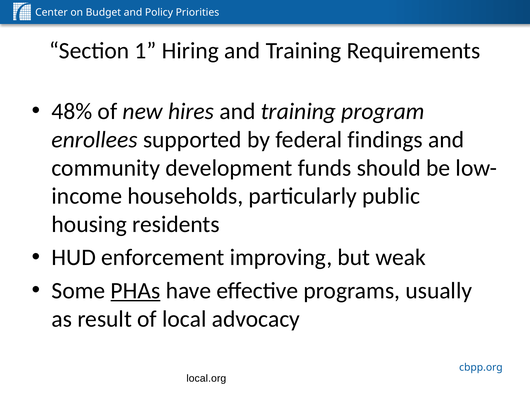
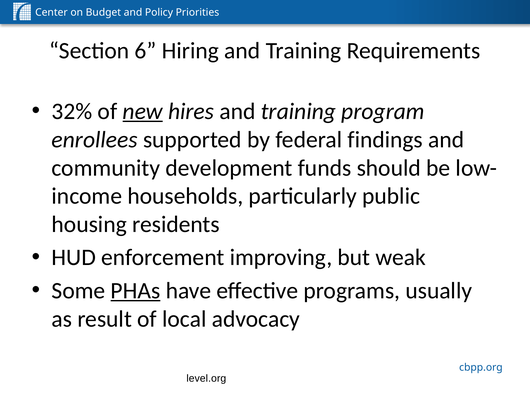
1: 1 -> 6
48%: 48% -> 32%
new underline: none -> present
local.org: local.org -> level.org
